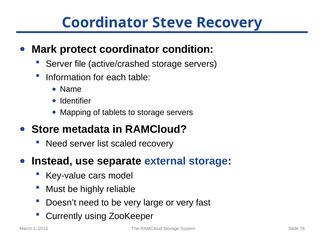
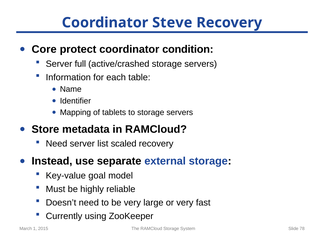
Mark: Mark -> Core
file: file -> full
cars: cars -> goal
